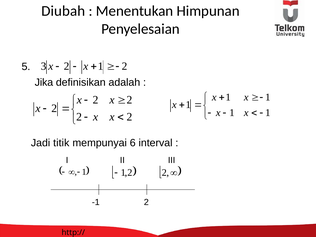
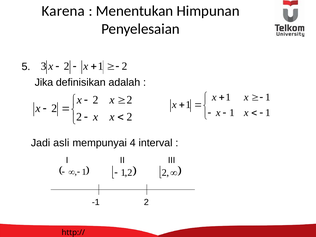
Diubah: Diubah -> Karena
titik: titik -> asli
6: 6 -> 4
